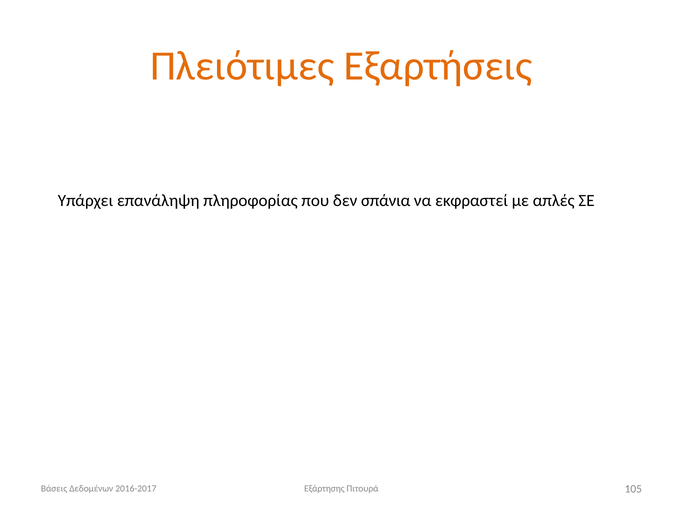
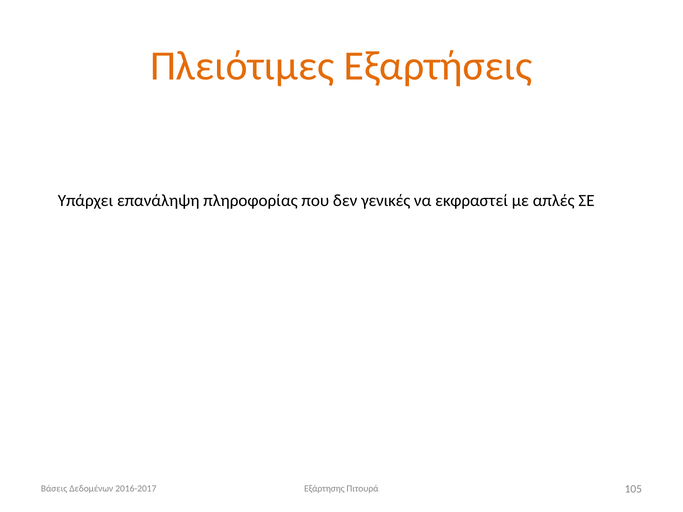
σπάνια: σπάνια -> γενικές
